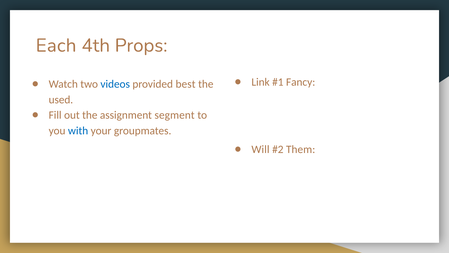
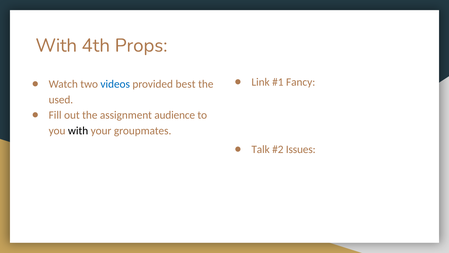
Each at (56, 45): Each -> With
segment: segment -> audience
with at (78, 130) colour: blue -> black
Will: Will -> Talk
Them: Them -> Issues
